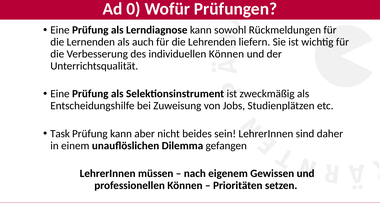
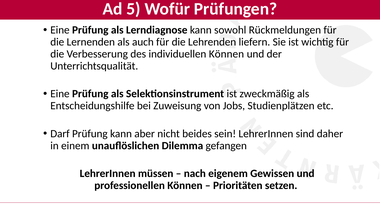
0: 0 -> 5
Task: Task -> Darf
